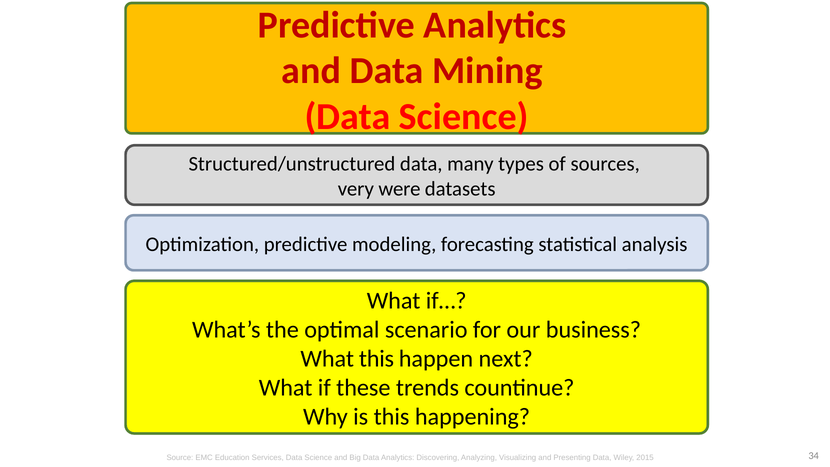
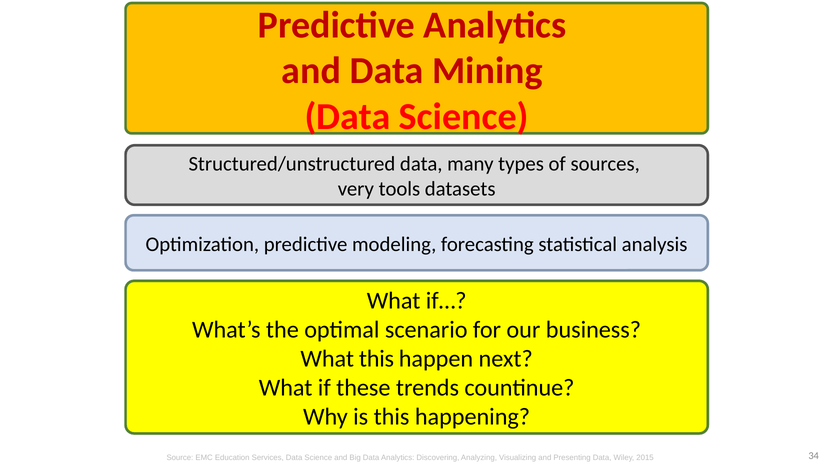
were: were -> tools
